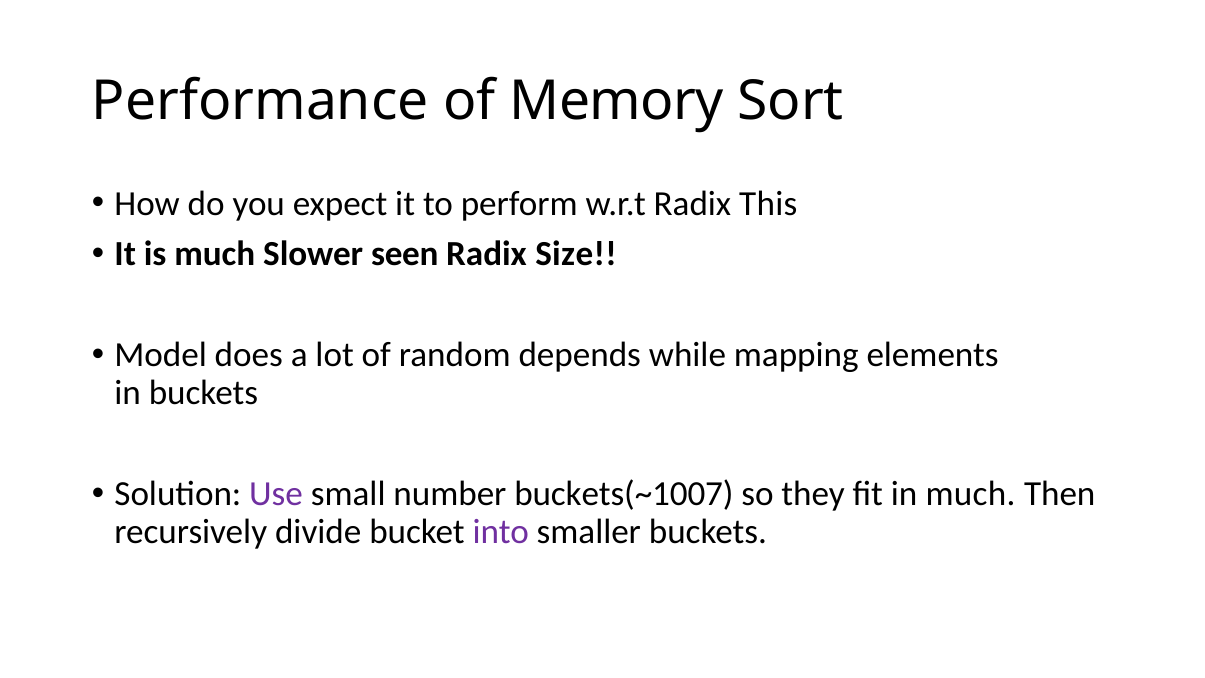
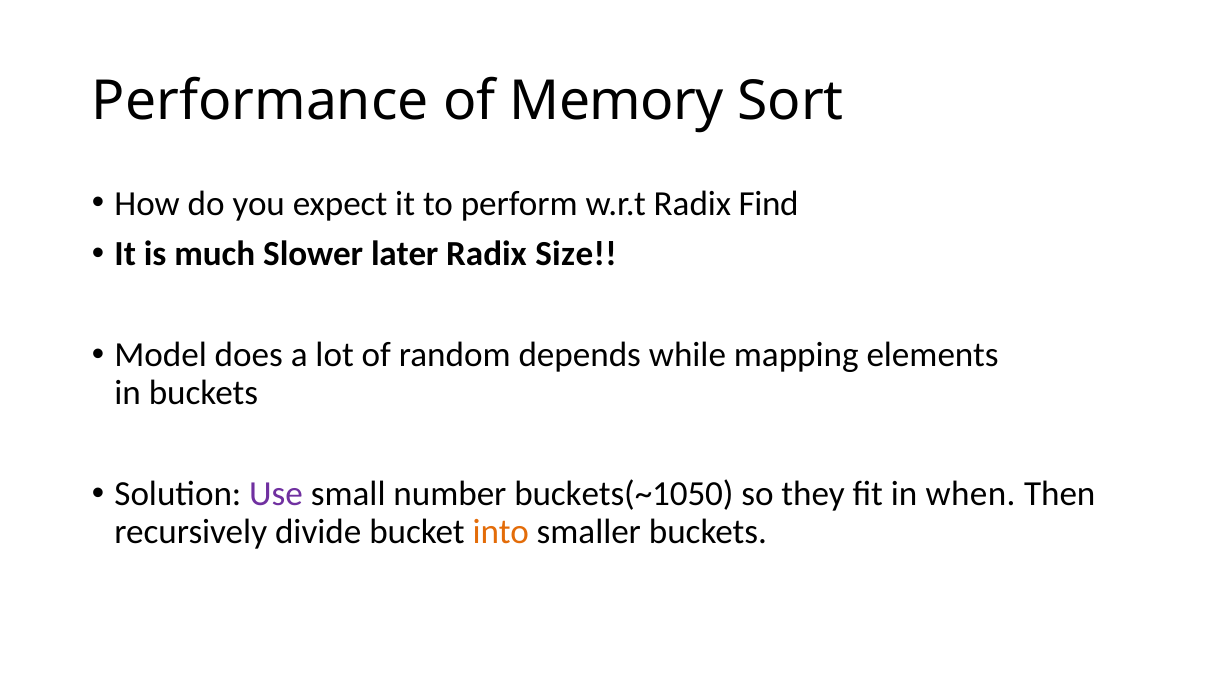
This: This -> Find
seen: seen -> later
buckets(~1007: buckets(~1007 -> buckets(~1050
in much: much -> when
into colour: purple -> orange
